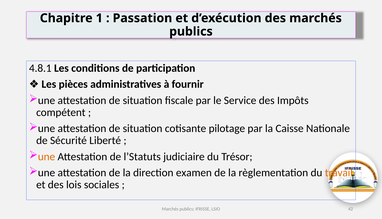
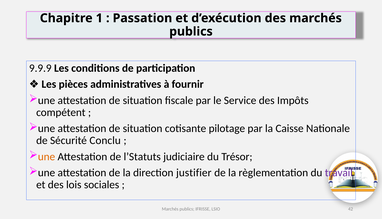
4.8.1: 4.8.1 -> 9.9.9
Liberté: Liberté -> Conclu
examen: examen -> justifier
travail colour: orange -> purple
